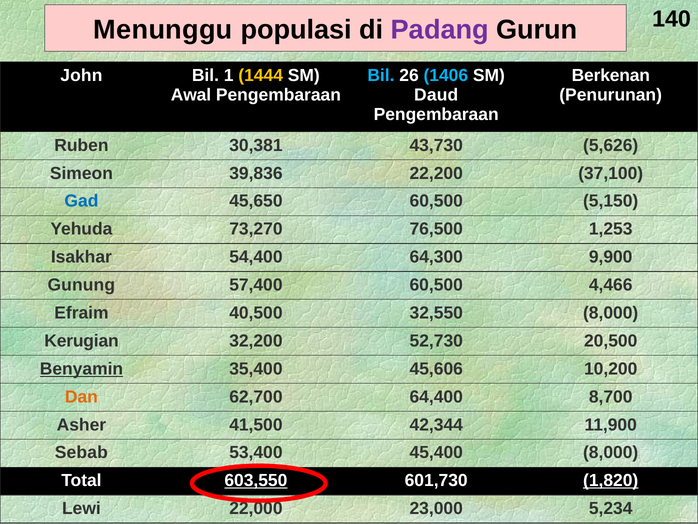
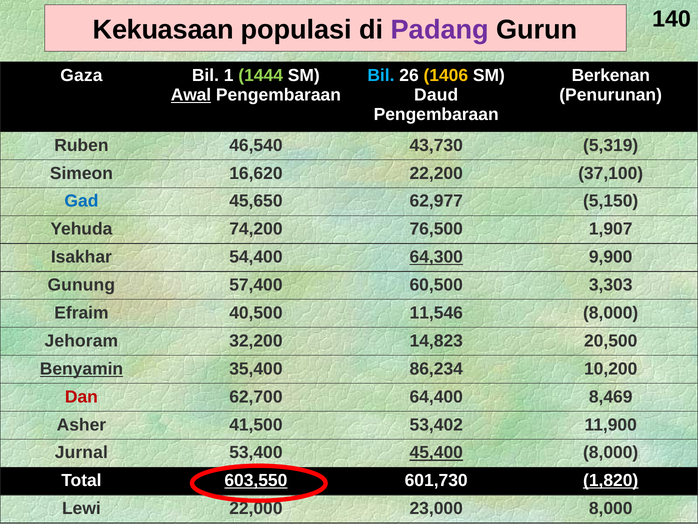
Menunggu: Menunggu -> Kekuasaan
John: John -> Gaza
1444 colour: yellow -> light green
1406 colour: light blue -> yellow
Awal underline: none -> present
30,381: 30,381 -> 46,540
5,626: 5,626 -> 5,319
39,836: 39,836 -> 16,620
45,650 60,500: 60,500 -> 62,977
73,270: 73,270 -> 74,200
1,253: 1,253 -> 1,907
64,300 underline: none -> present
4,466: 4,466 -> 3,303
32,550: 32,550 -> 11,546
Kerugian: Kerugian -> Jehoram
52,730: 52,730 -> 14,823
45,606: 45,606 -> 86,234
Dan colour: orange -> red
8,700: 8,700 -> 8,469
42,344: 42,344 -> 53,402
Sebab: Sebab -> Jurnal
45,400 underline: none -> present
23,000 5,234: 5,234 -> 8,000
